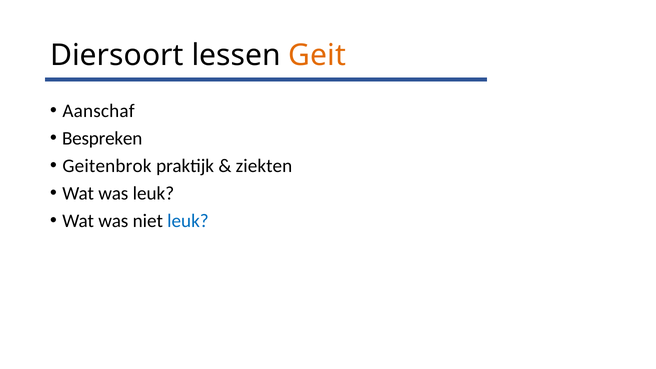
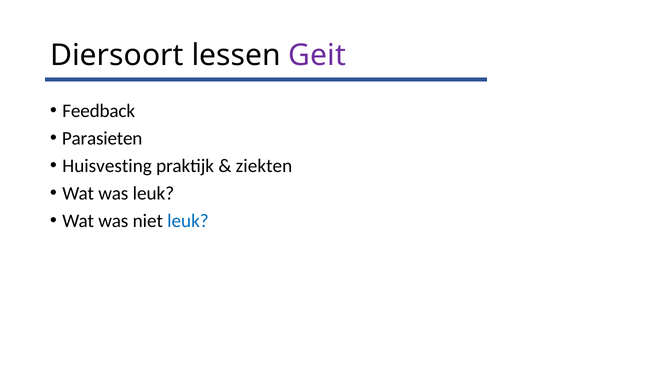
Geit colour: orange -> purple
Aanschaf: Aanschaf -> Feedback
Bespreken: Bespreken -> Parasieten
Geitenbrok: Geitenbrok -> Huisvesting
